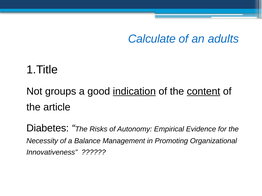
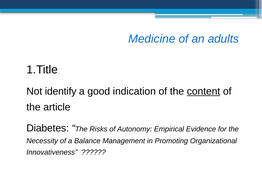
Calculate: Calculate -> Medicine
groups: groups -> identify
indication underline: present -> none
